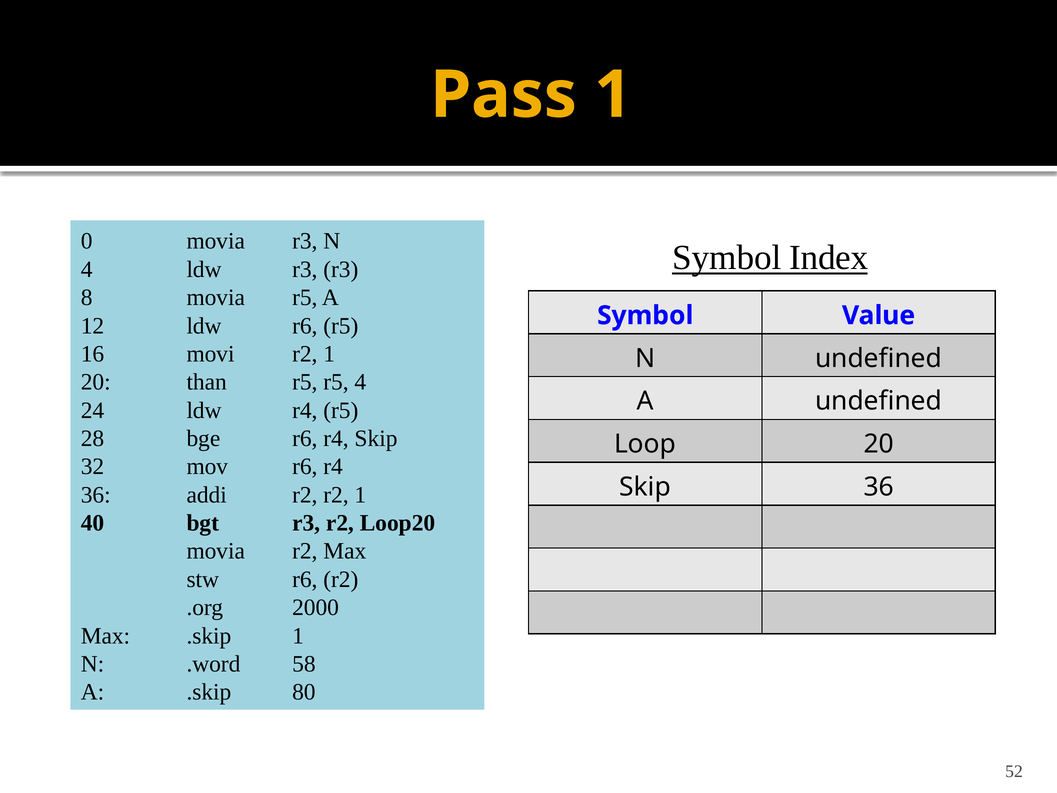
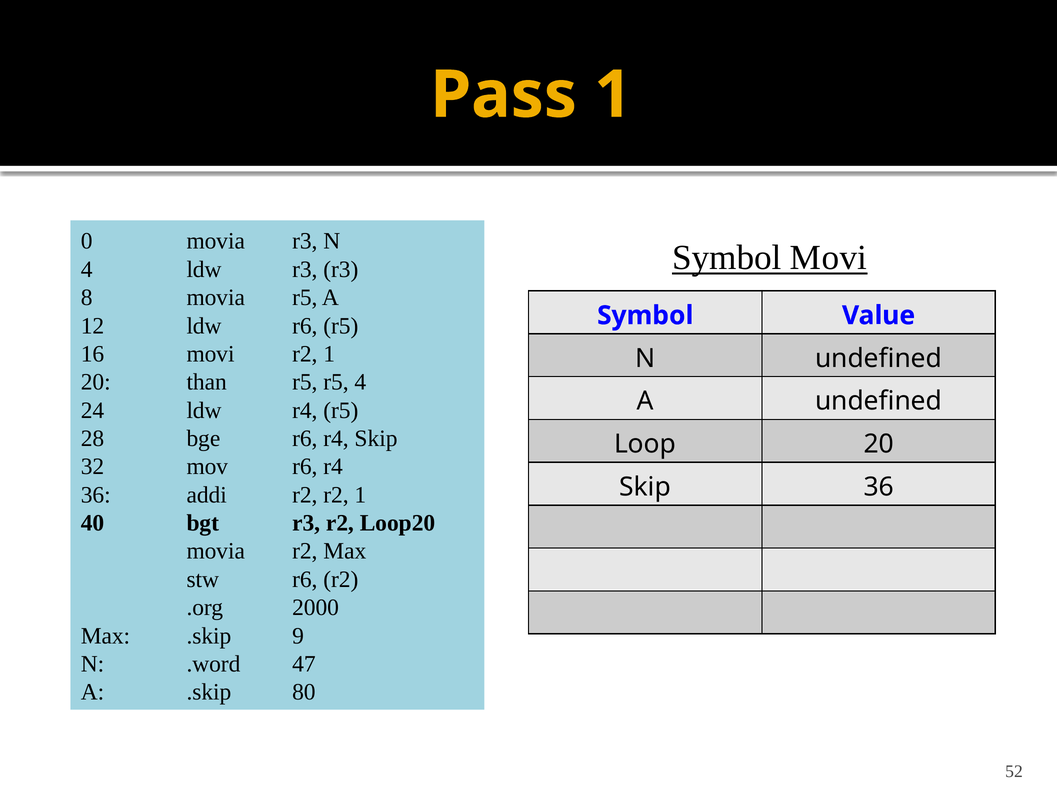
Symbol Index: Index -> Movi
.skip 1: 1 -> 9
58: 58 -> 47
